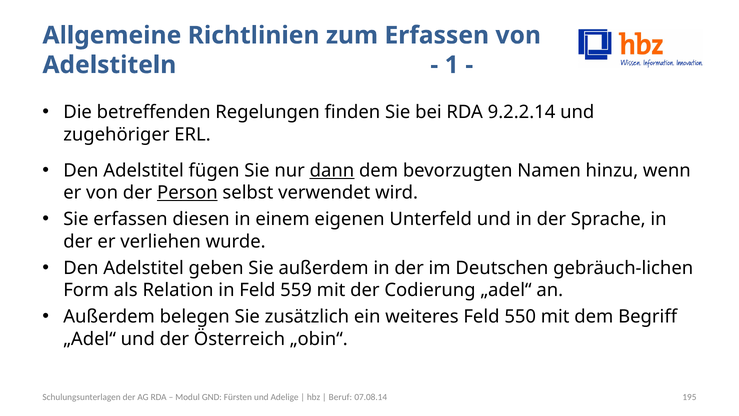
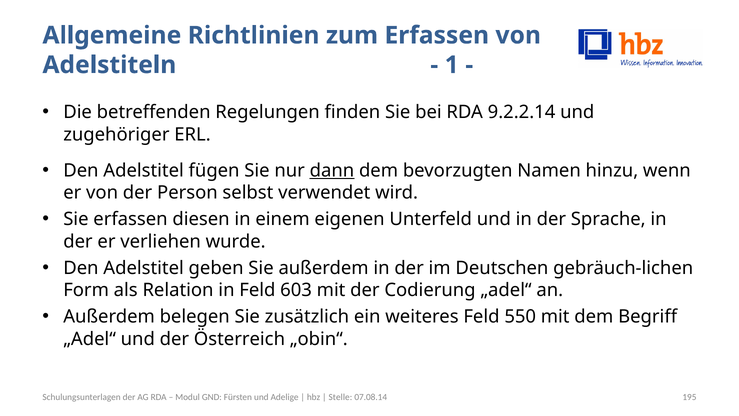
Person underline: present -> none
559: 559 -> 603
Beruf: Beruf -> Stelle
